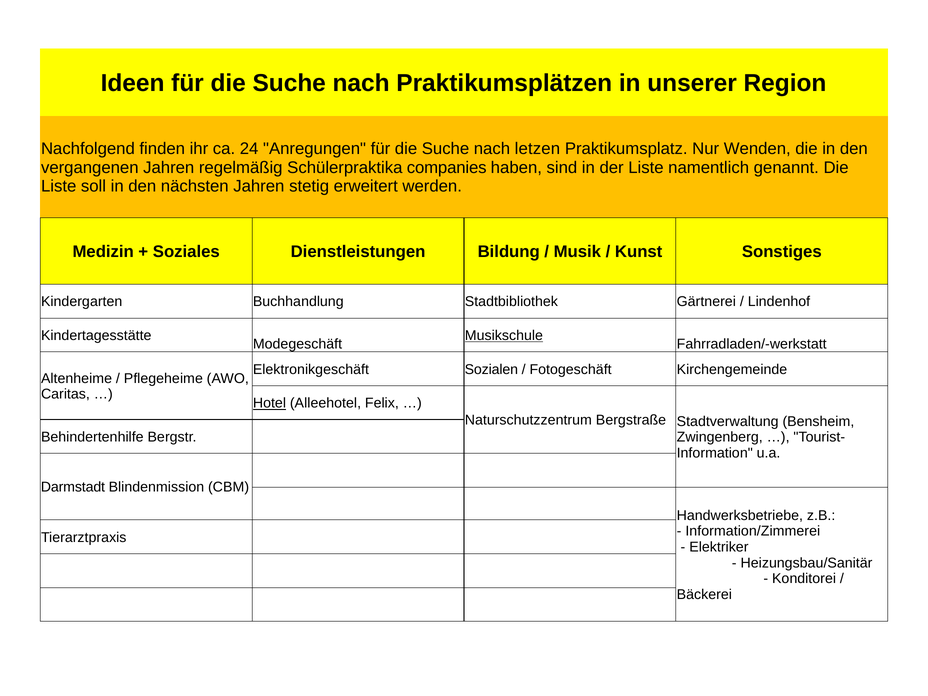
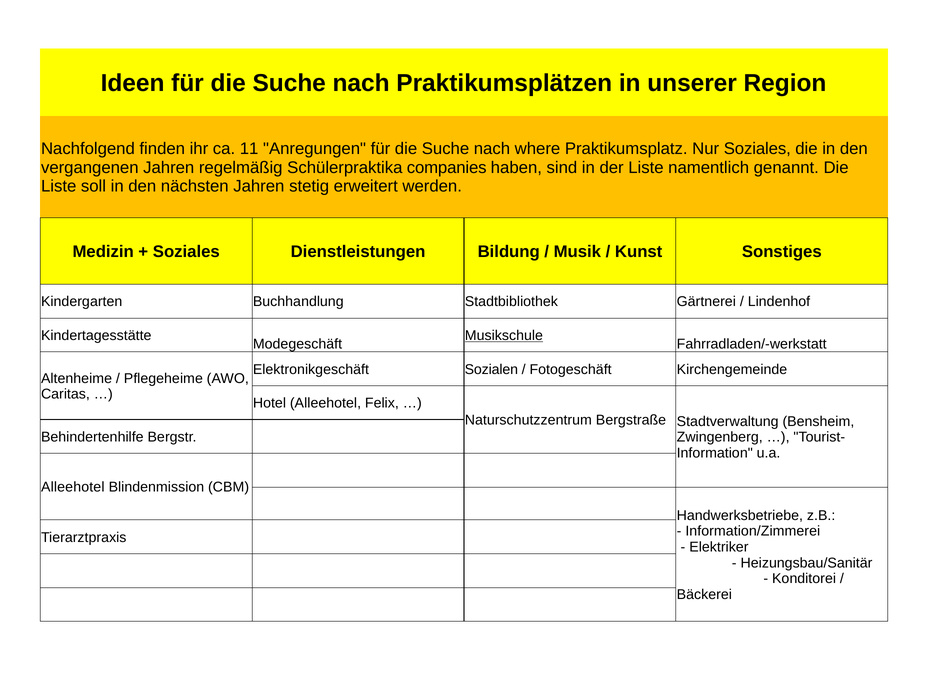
24: 24 -> 11
letzen: letzen -> where
Nur Wenden: Wenden -> Soziales
Hotel underline: present -> none
Darmstadt at (73, 487): Darmstadt -> Alleehotel
